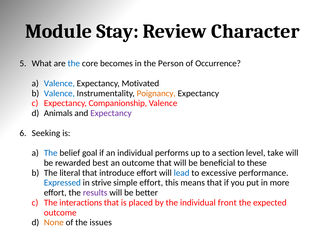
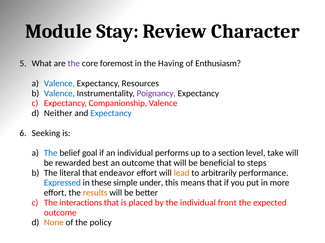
the at (74, 64) colour: blue -> purple
becomes: becomes -> foremost
Person: Person -> Having
Occurrence: Occurrence -> Enthusiasm
Motivated: Motivated -> Resources
Poignancy colour: orange -> purple
Animals: Animals -> Neither
Expectancy at (111, 114) colour: purple -> blue
these: these -> steps
introduce: introduce -> endeavor
lead colour: blue -> orange
excessive: excessive -> arbitrarily
strive: strive -> these
simple effort: effort -> under
results colour: purple -> orange
issues: issues -> policy
